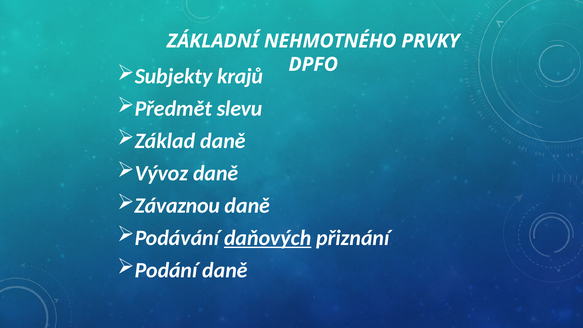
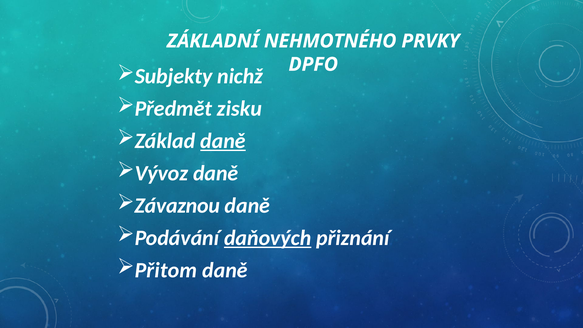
krajů: krajů -> nichž
slevu: slevu -> zisku
daně at (223, 141) underline: none -> present
Podání: Podání -> Přitom
